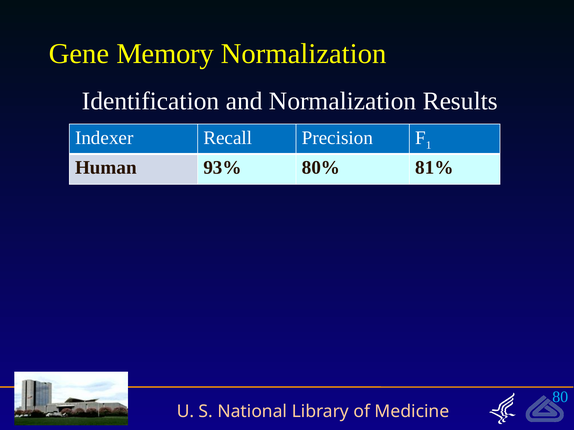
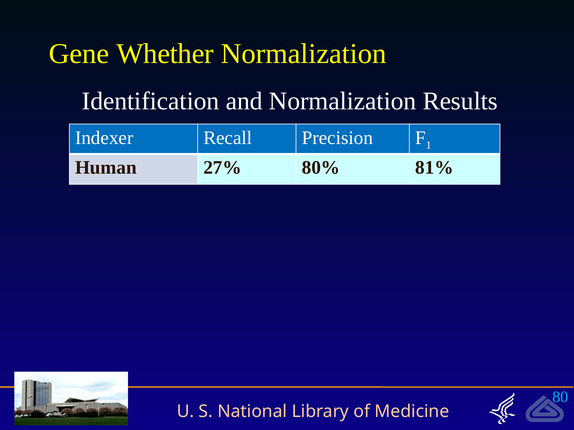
Memory: Memory -> Whether
93%: 93% -> 27%
